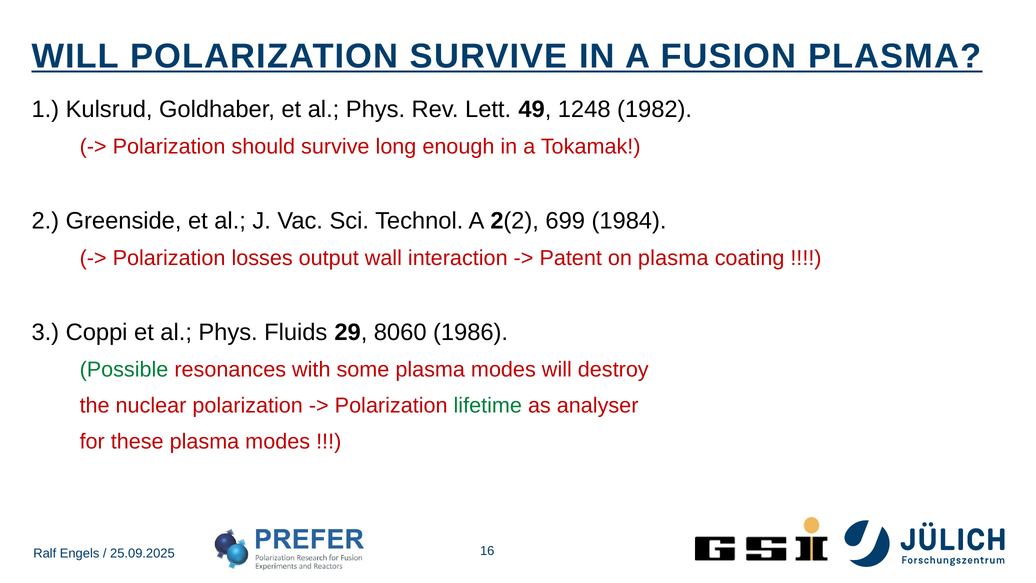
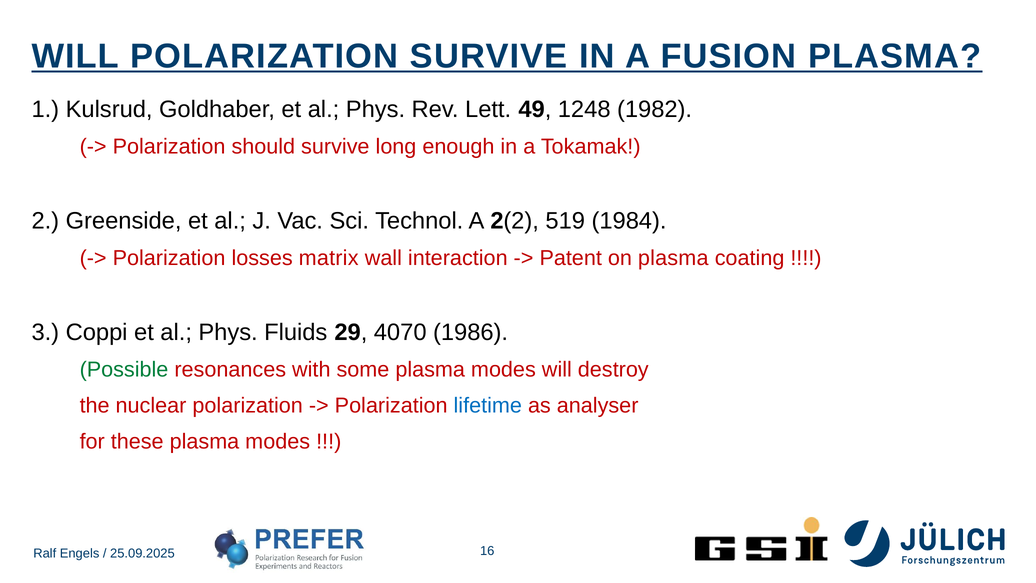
699: 699 -> 519
output: output -> matrix
8060: 8060 -> 4070
lifetime colour: green -> blue
